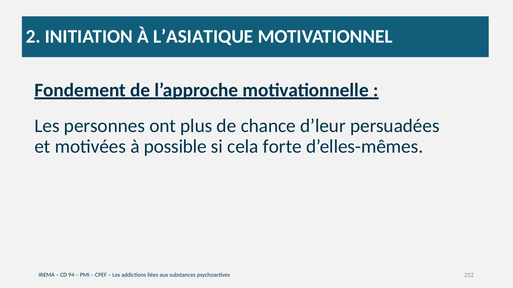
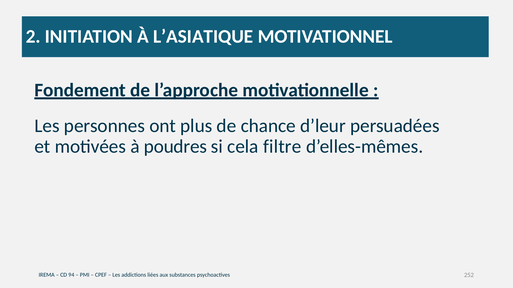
possible: possible -> poudres
forte: forte -> filtre
